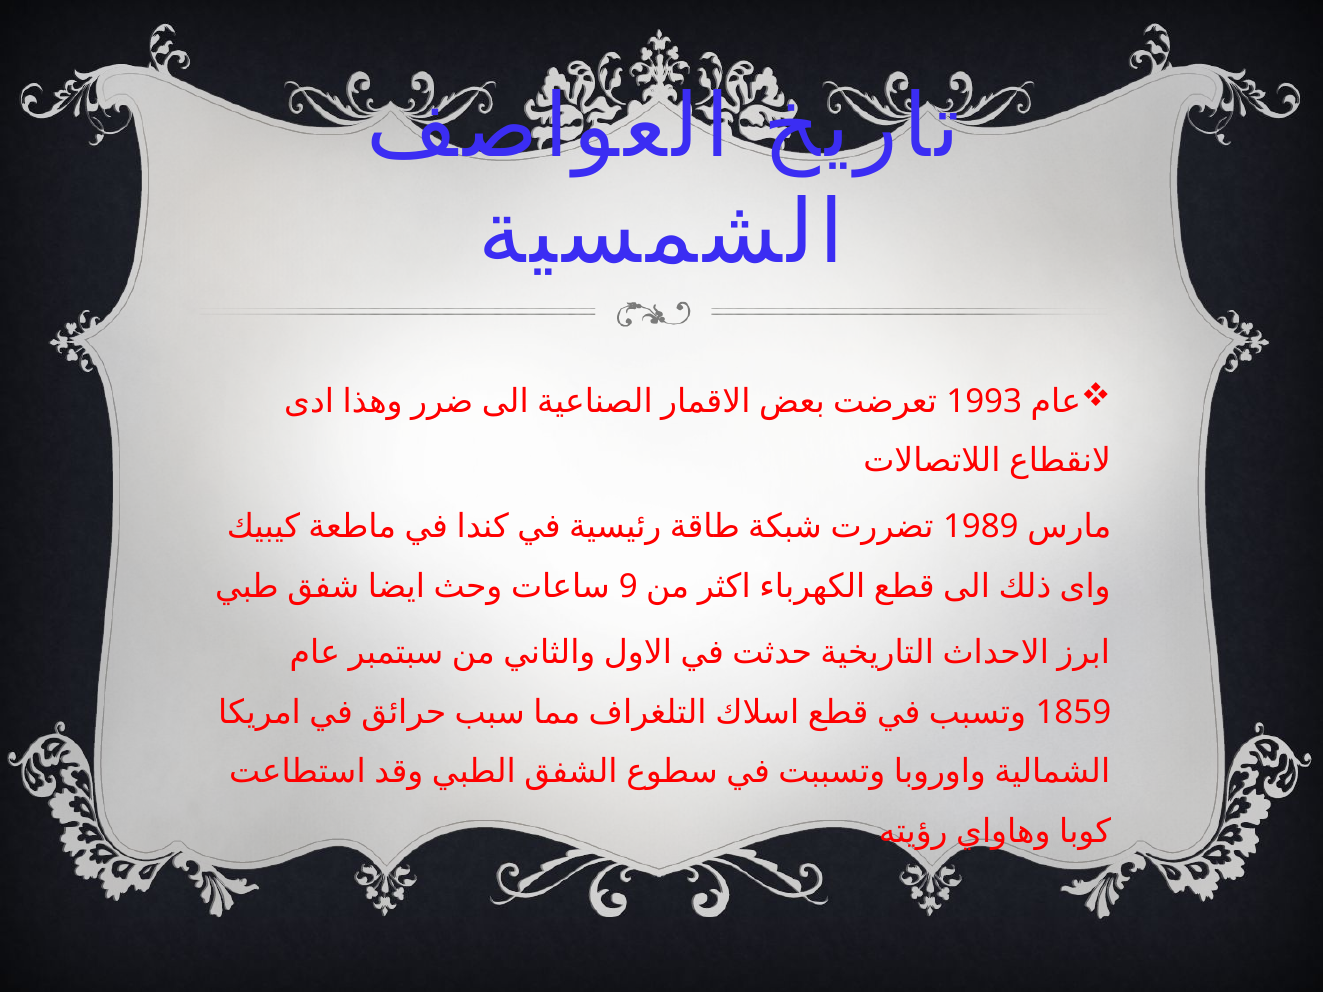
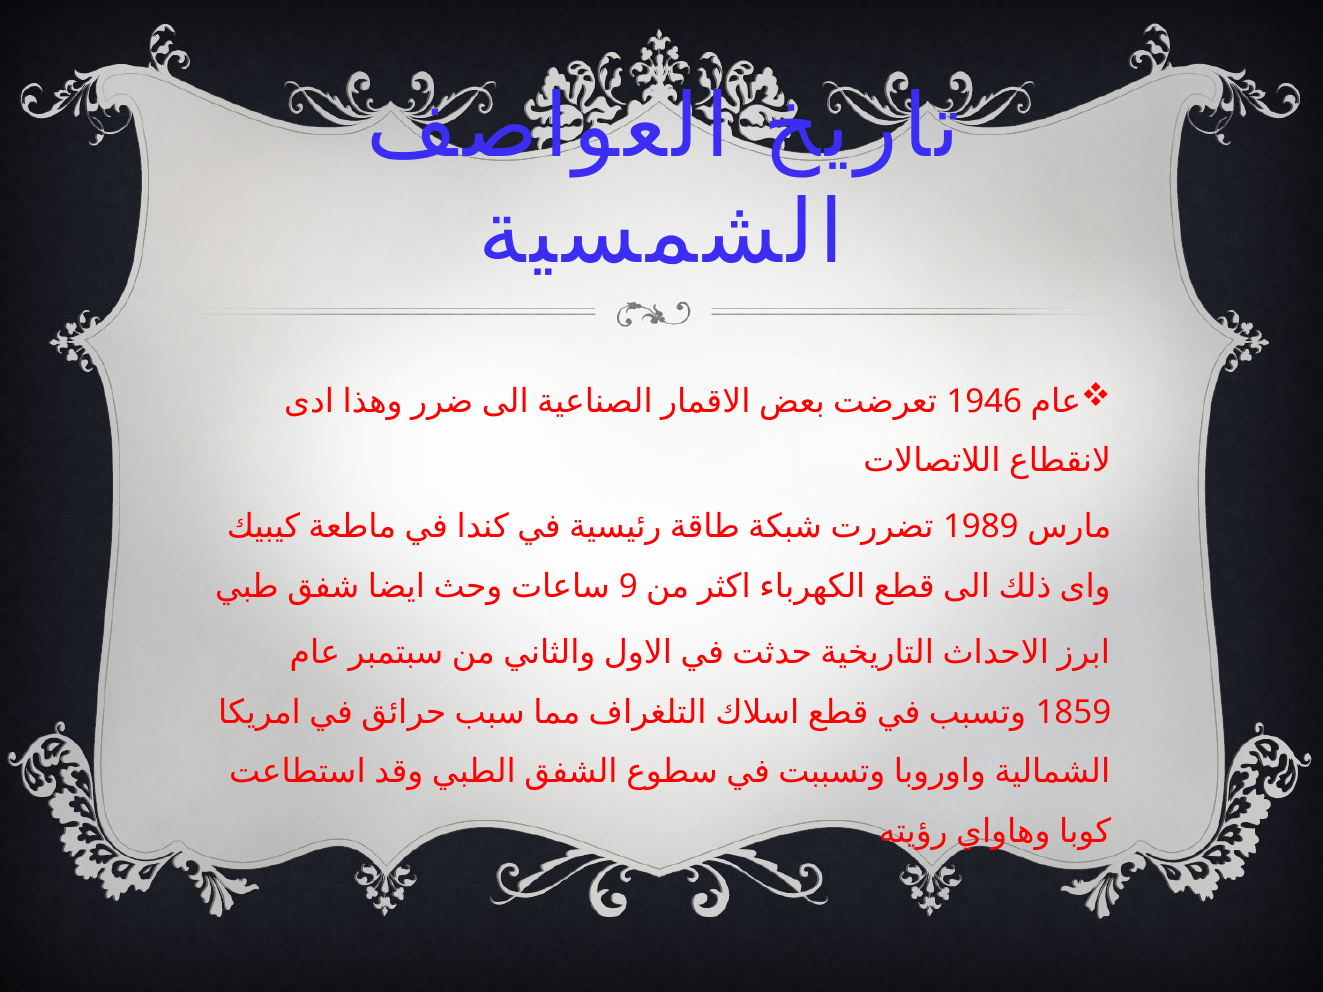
1993: 1993 -> 1946
